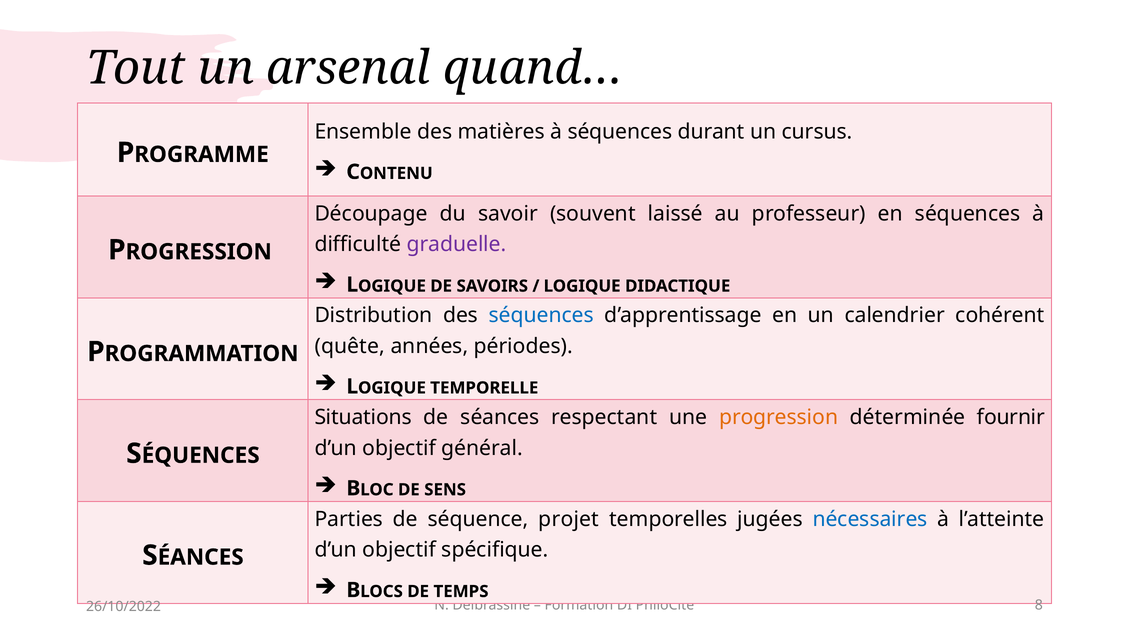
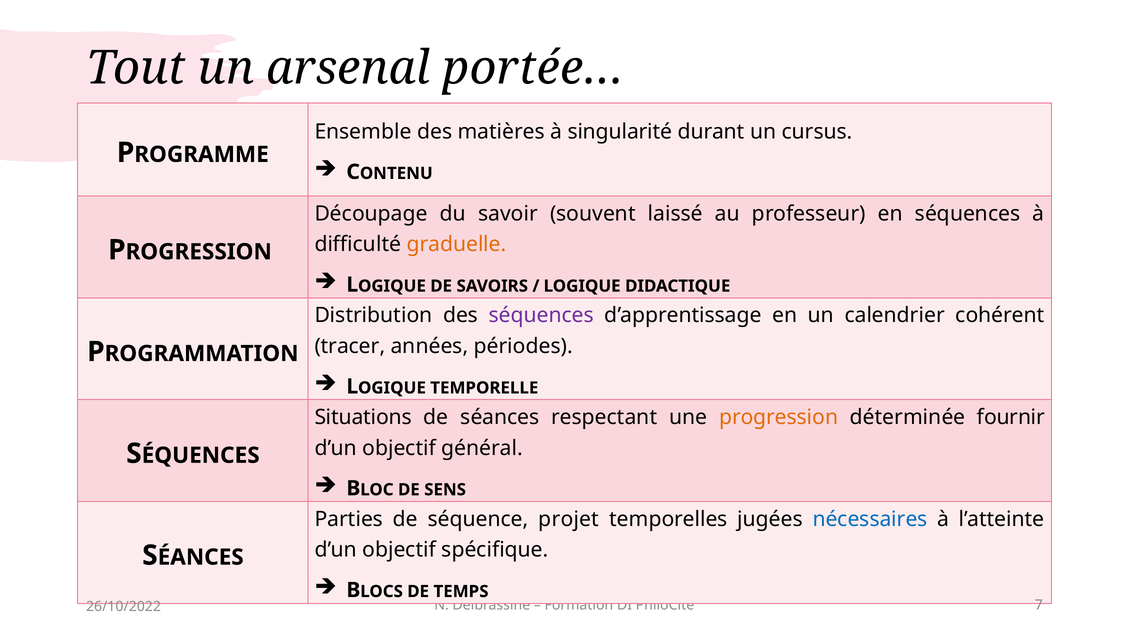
quand…: quand… -> portée…
à séquences: séquences -> singularité
graduelle colour: purple -> orange
séquences at (541, 316) colour: blue -> purple
quête: quête -> tracer
8: 8 -> 7
